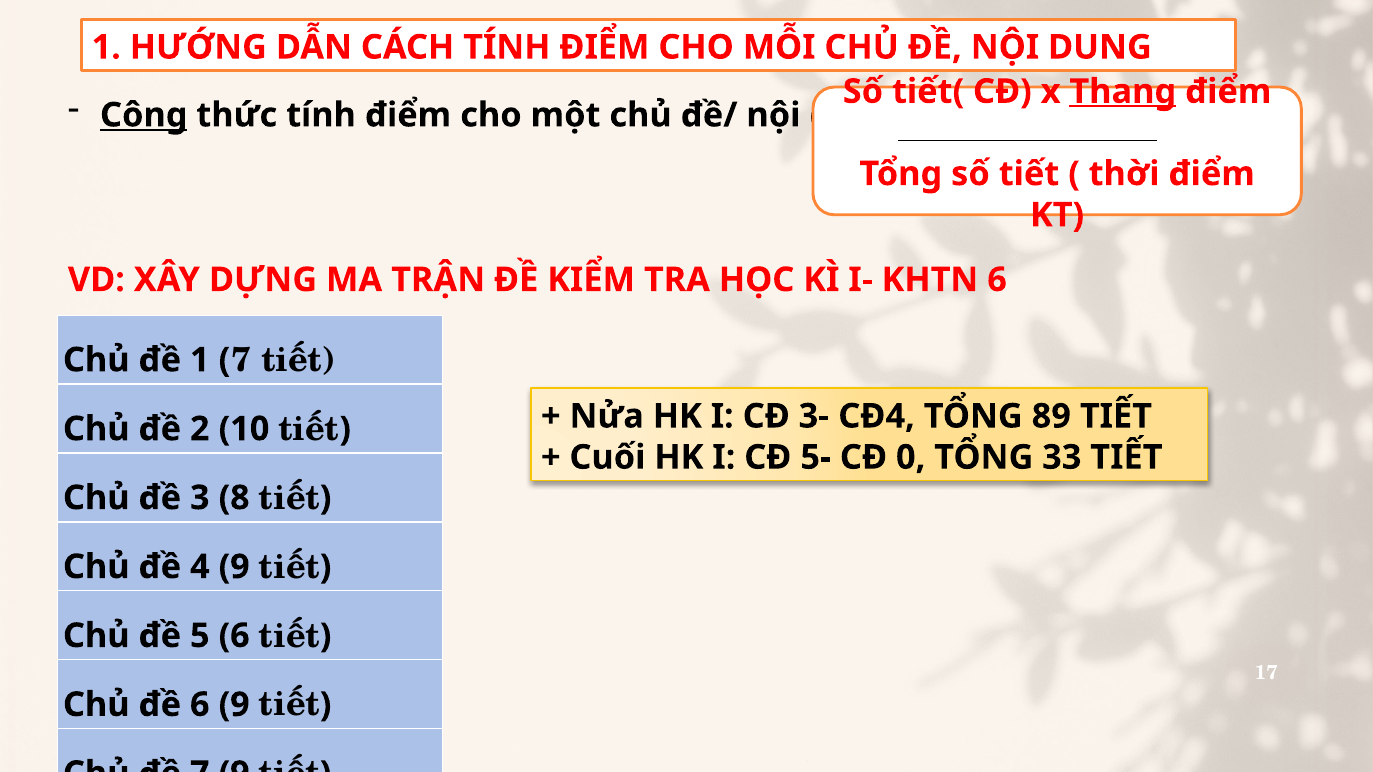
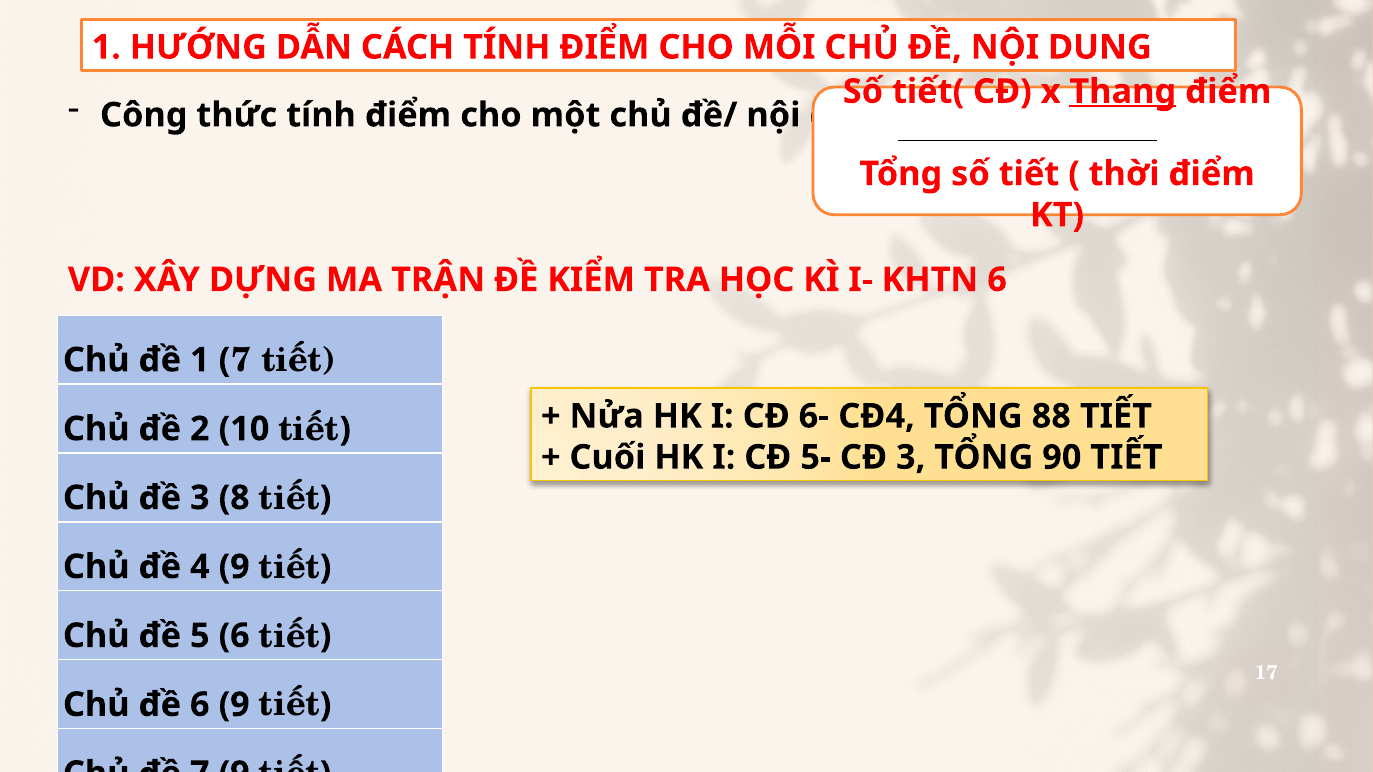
Công underline: present -> none
3-: 3- -> 6-
89: 89 -> 88
CĐ 0: 0 -> 3
33: 33 -> 90
